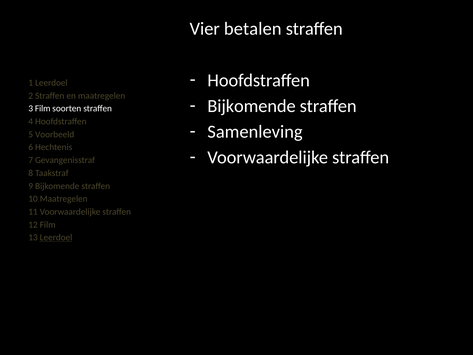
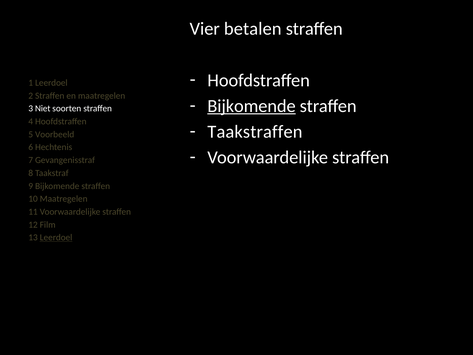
Bijkomende at (252, 106) underline: none -> present
3 Film: Film -> Niet
Samenleving: Samenleving -> Taakstraffen
